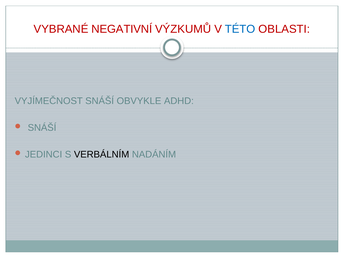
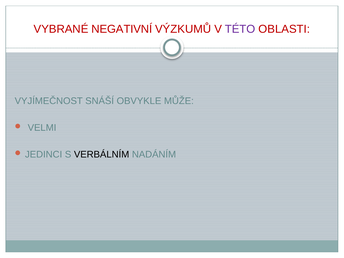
TÉTO colour: blue -> purple
ADHD: ADHD -> MŮŽE
SNÁŠÍ at (42, 128): SNÁŠÍ -> VELMI
